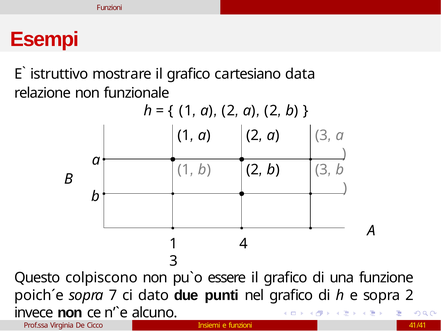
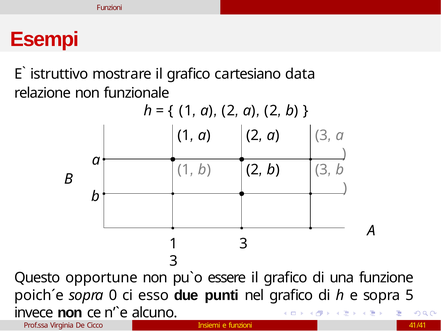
1 4: 4 -> 3
colpiscono: colpiscono -> opportune
7: 7 -> 0
dato: dato -> esso
sopra 2: 2 -> 5
